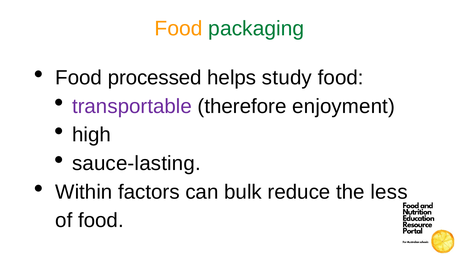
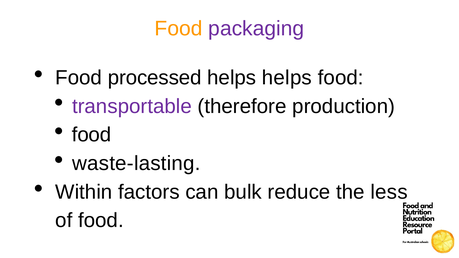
packaging colour: green -> purple
helps study: study -> helps
enjoyment: enjoyment -> production
high at (91, 135): high -> food
sauce-lasting: sauce-lasting -> waste-lasting
